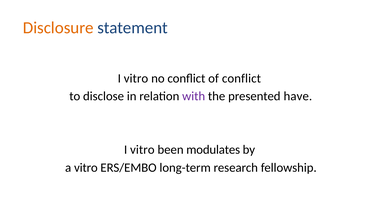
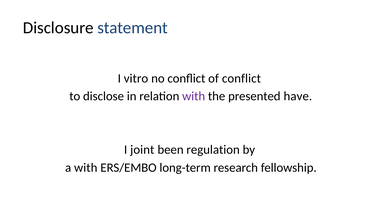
Disclosure colour: orange -> black
vitro at (142, 150): vitro -> joint
modulates: modulates -> regulation
a vitro: vitro -> with
